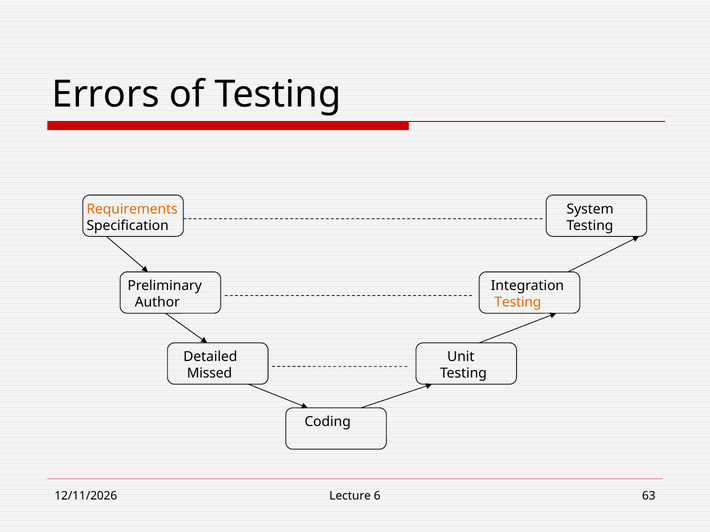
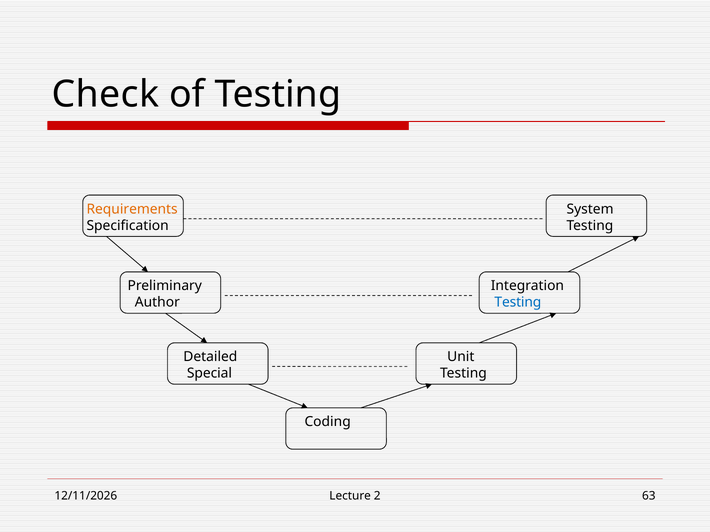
Errors: Errors -> Check
Testing at (518, 303) colour: orange -> blue
Missed: Missed -> Special
6: 6 -> 2
